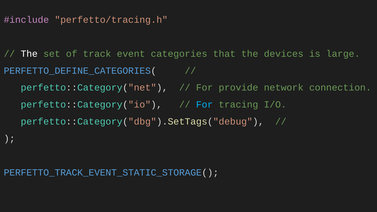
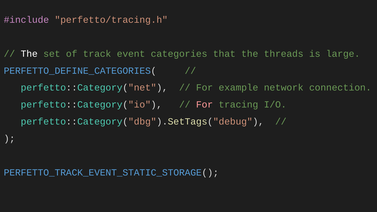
devices: devices -> threads
provide: provide -> example
For at (205, 105) colour: light blue -> pink
